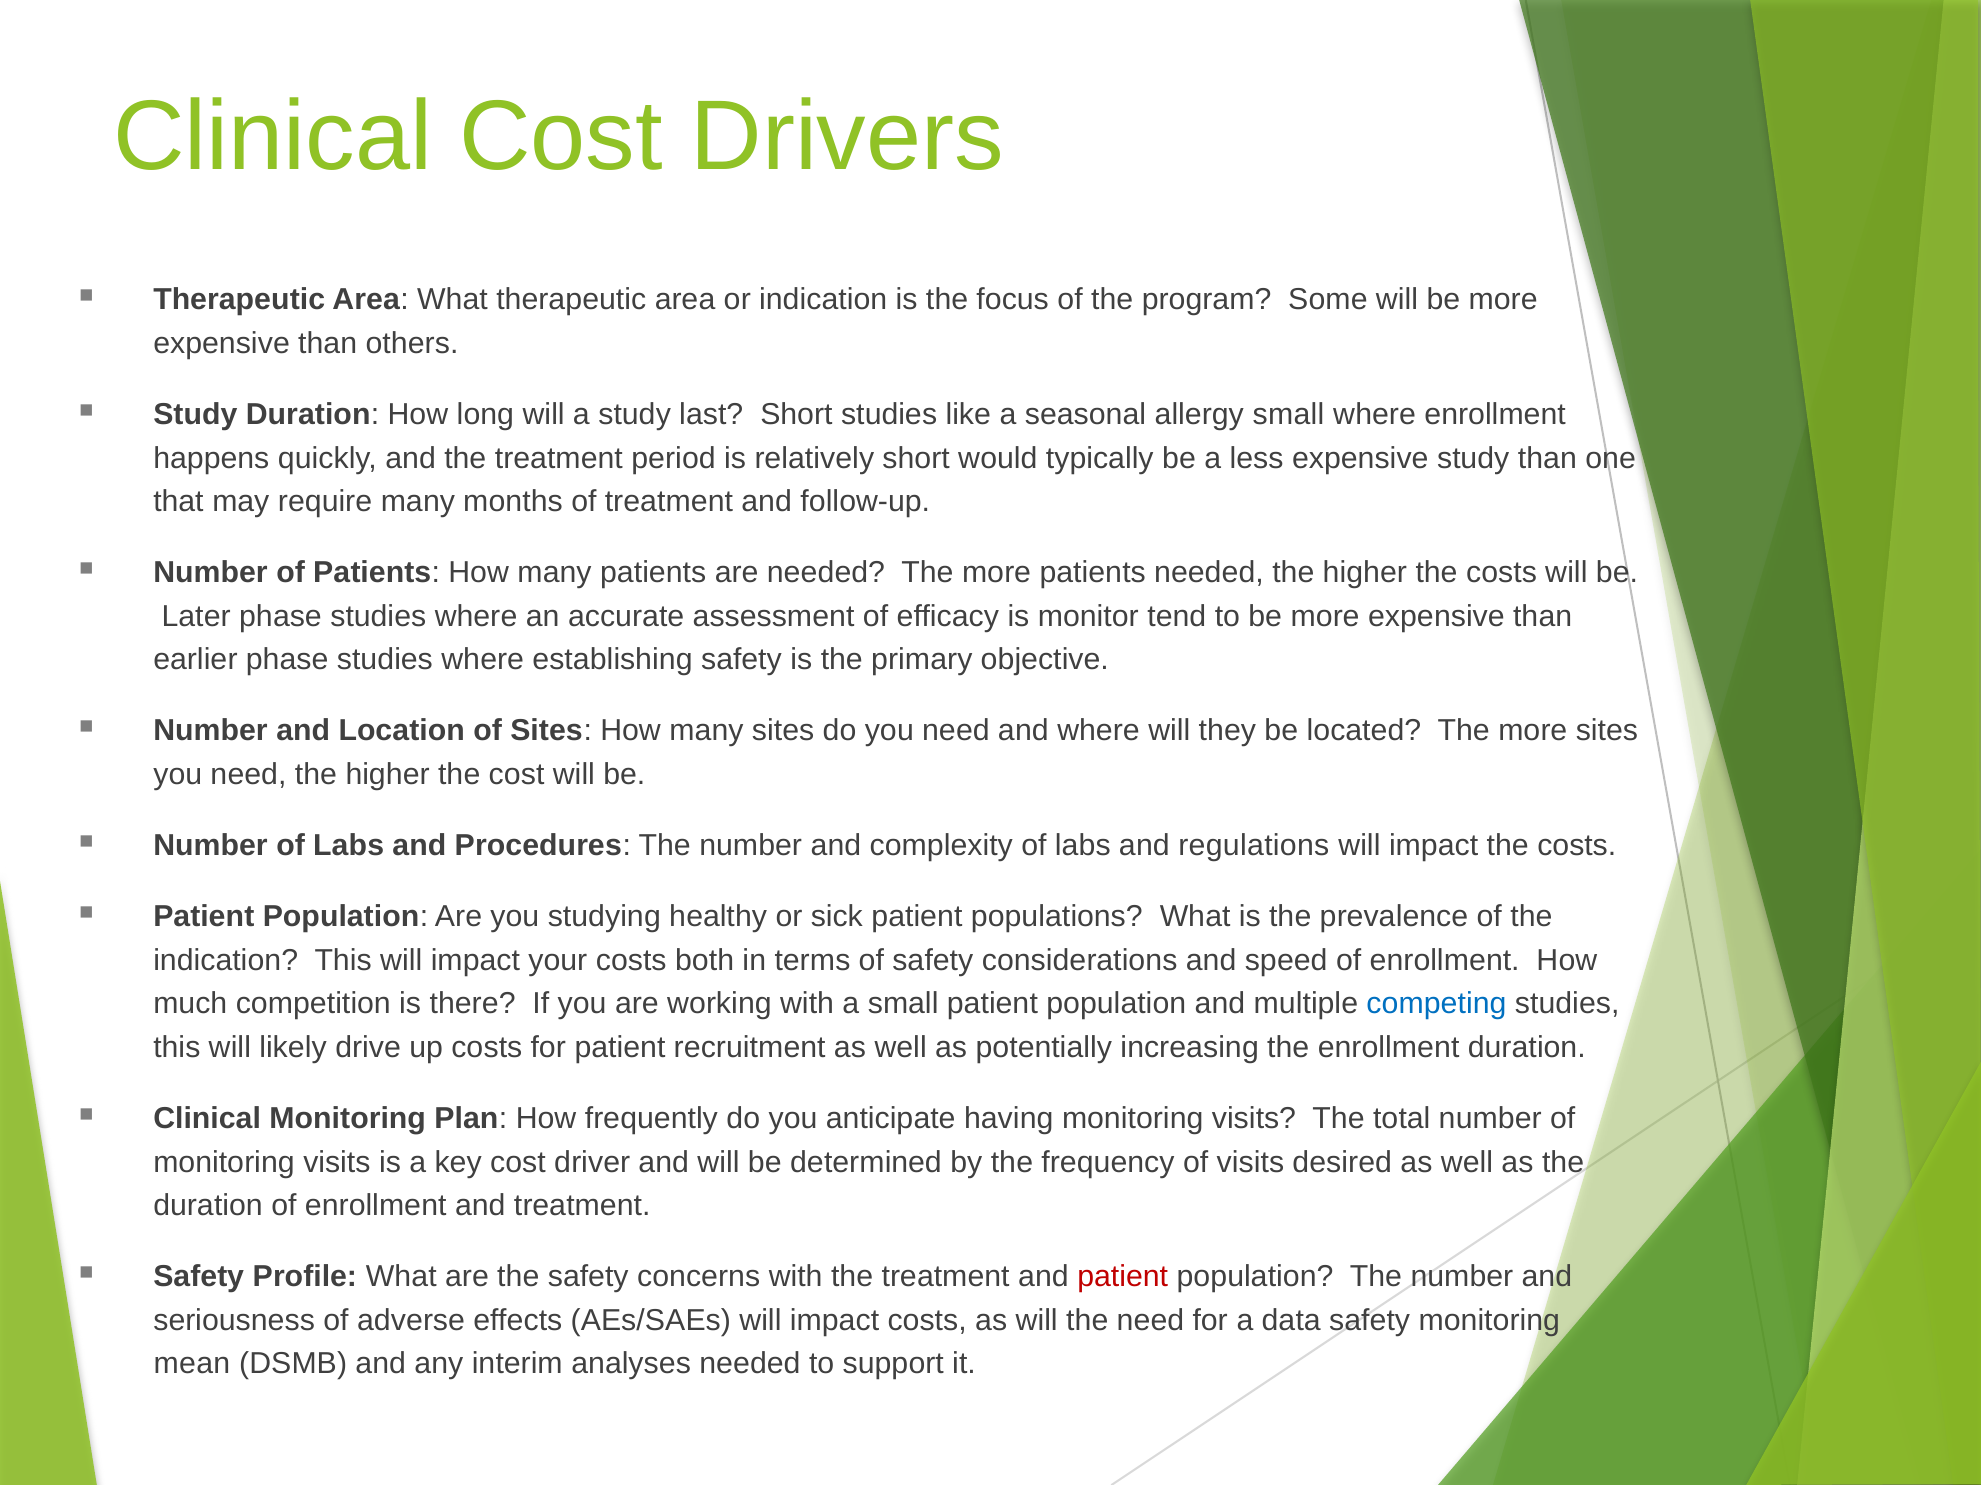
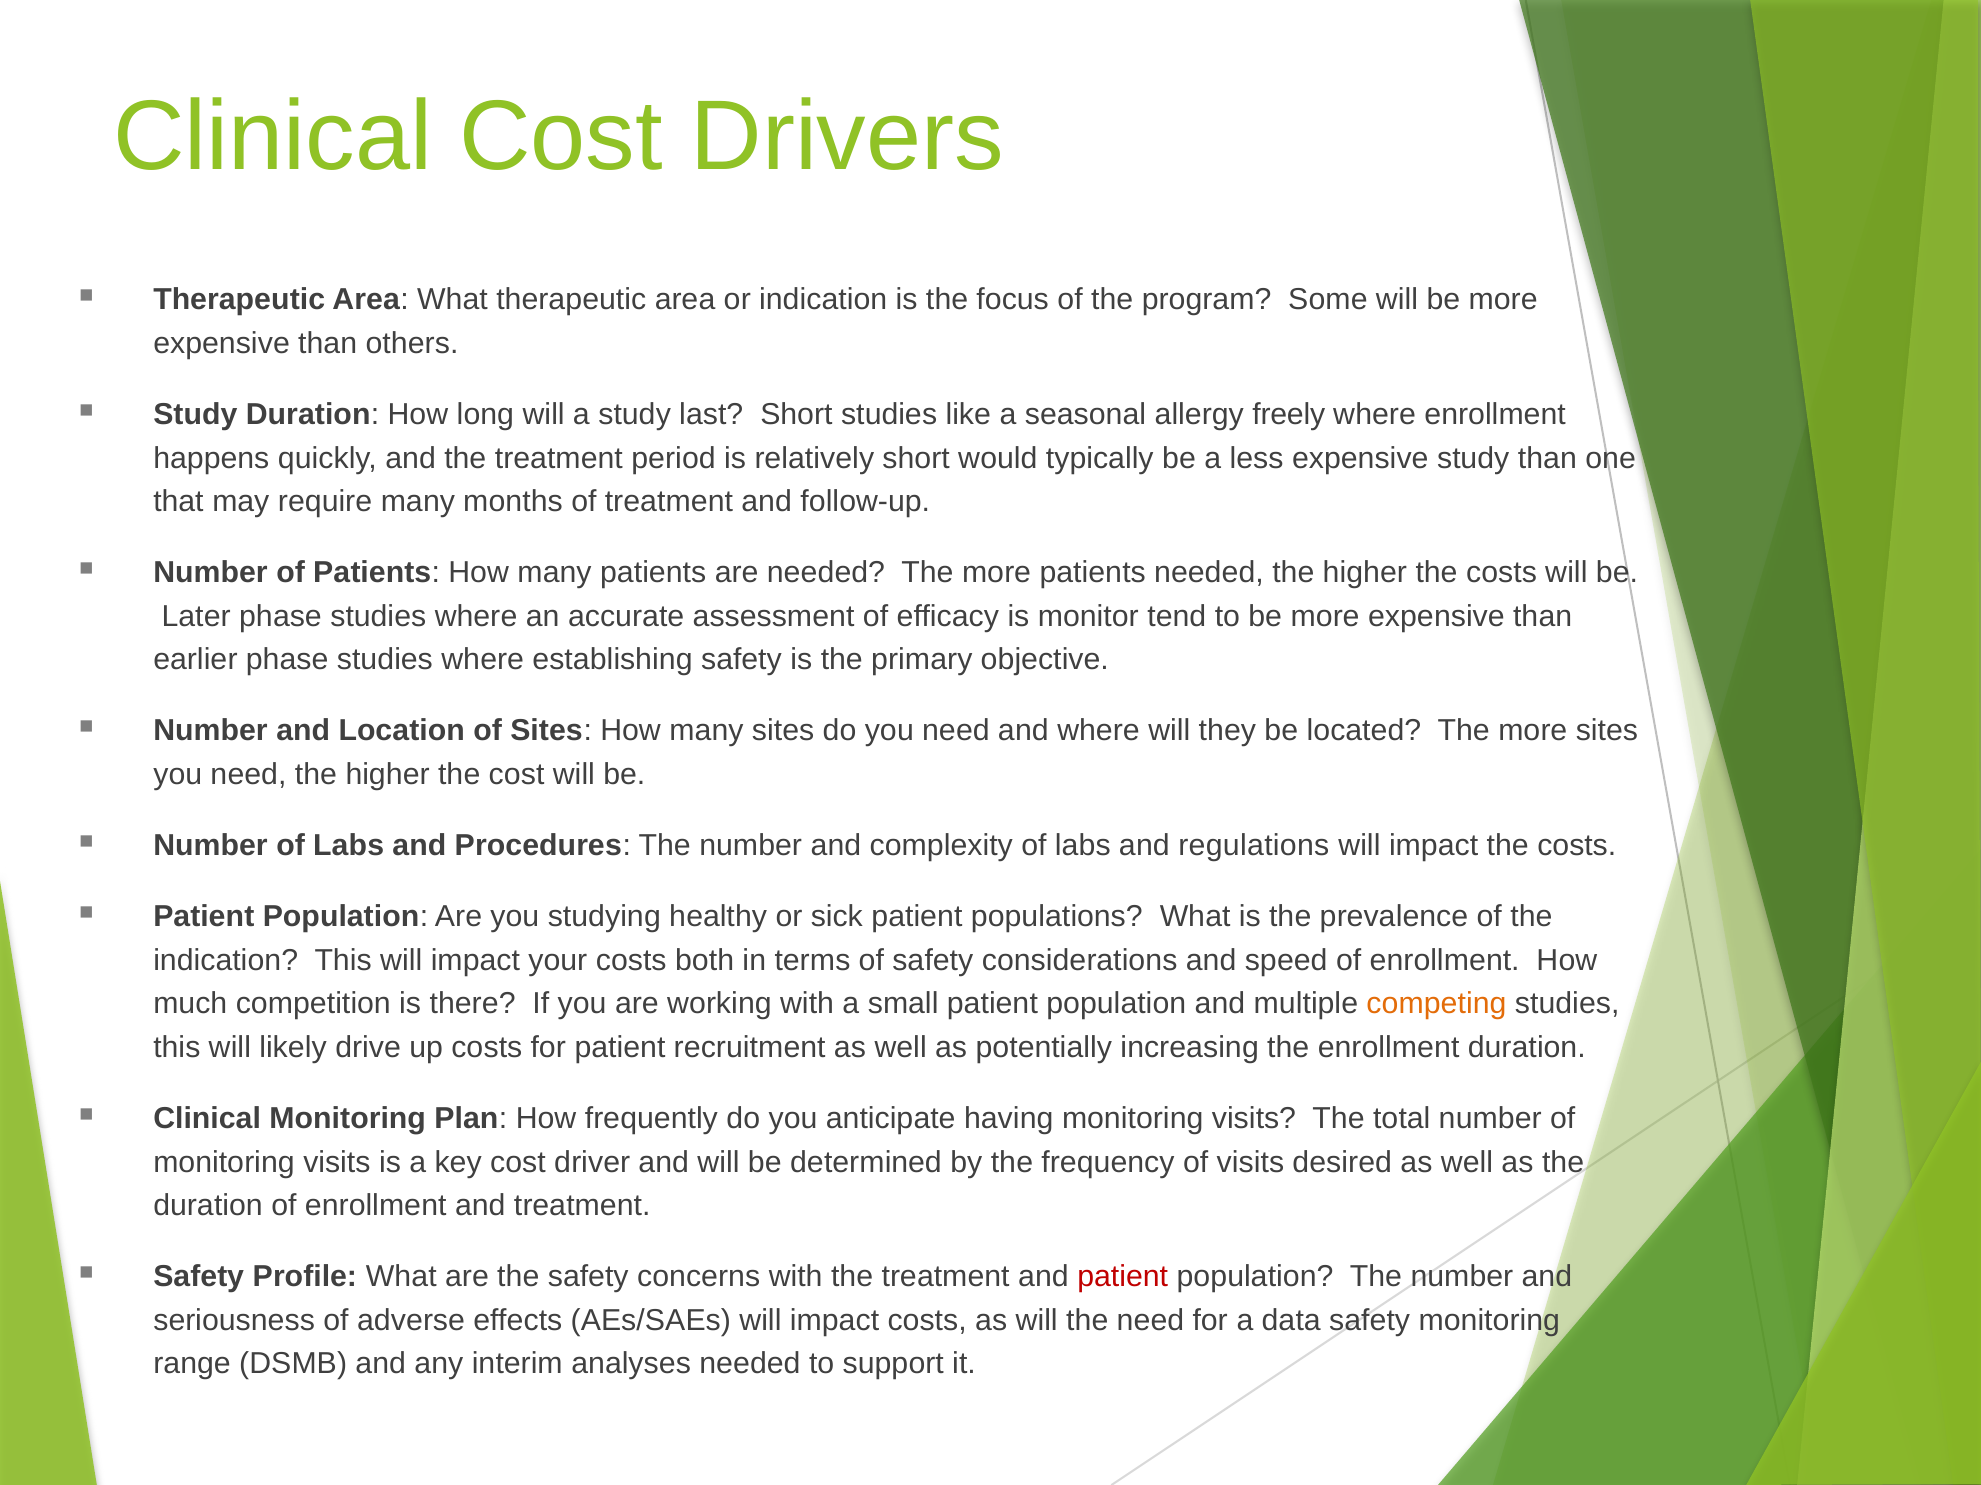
allergy small: small -> freely
competing colour: blue -> orange
mean: mean -> range
